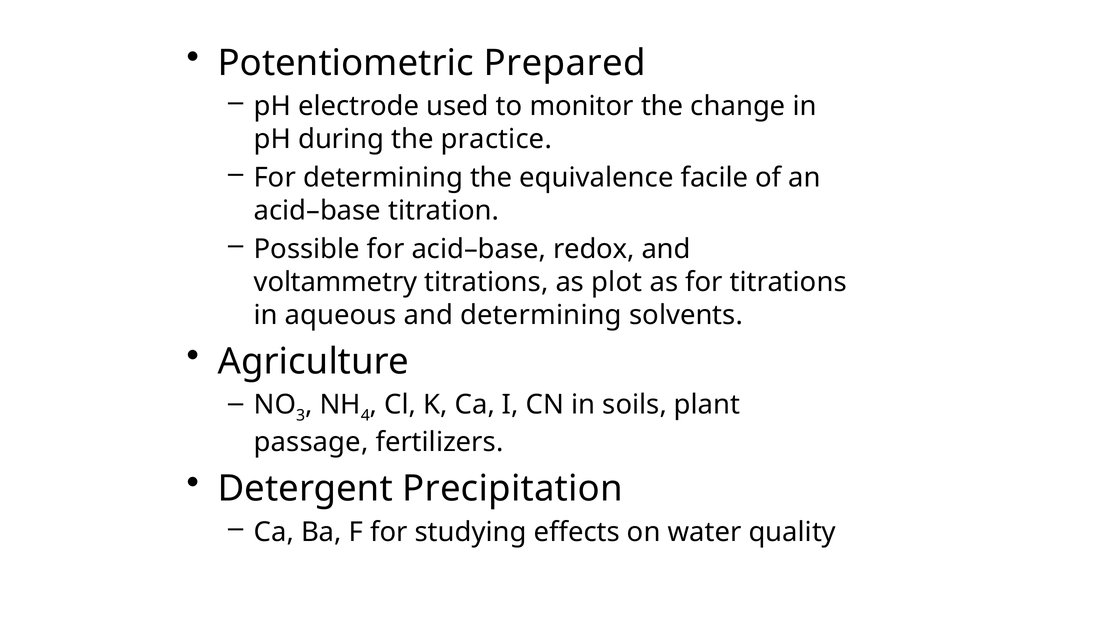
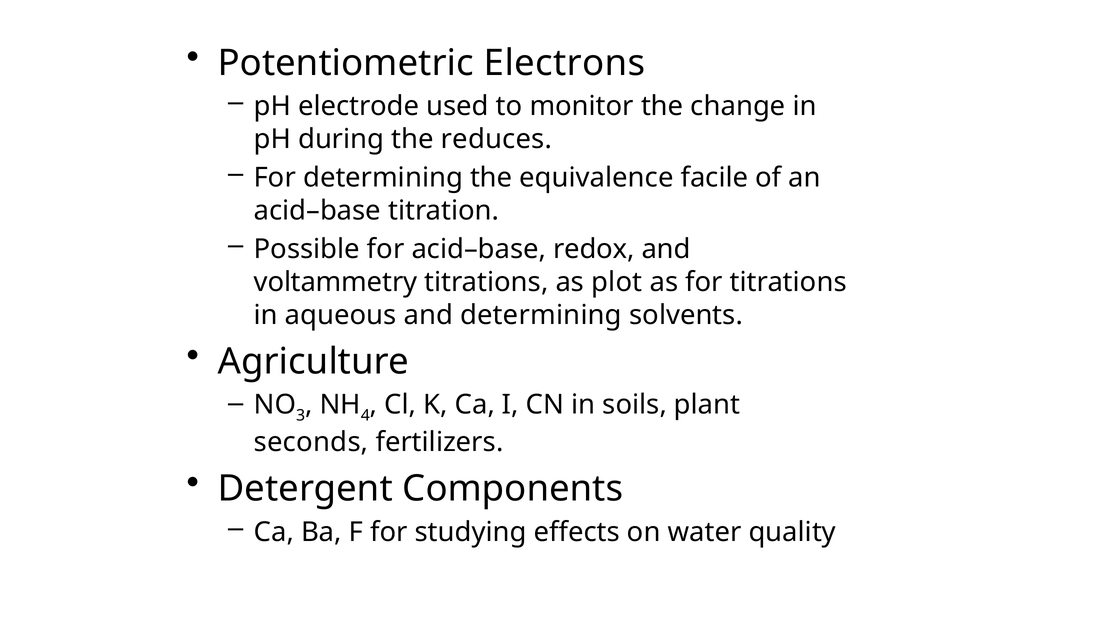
Prepared: Prepared -> Electrons
practice: practice -> reduces
passage: passage -> seconds
Precipitation: Precipitation -> Components
